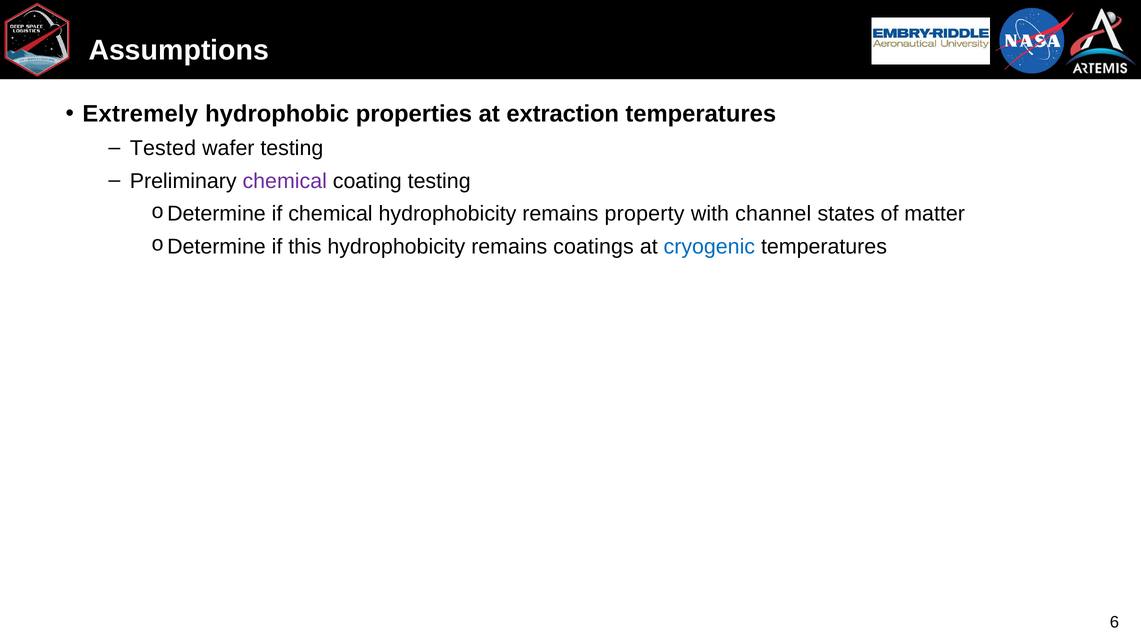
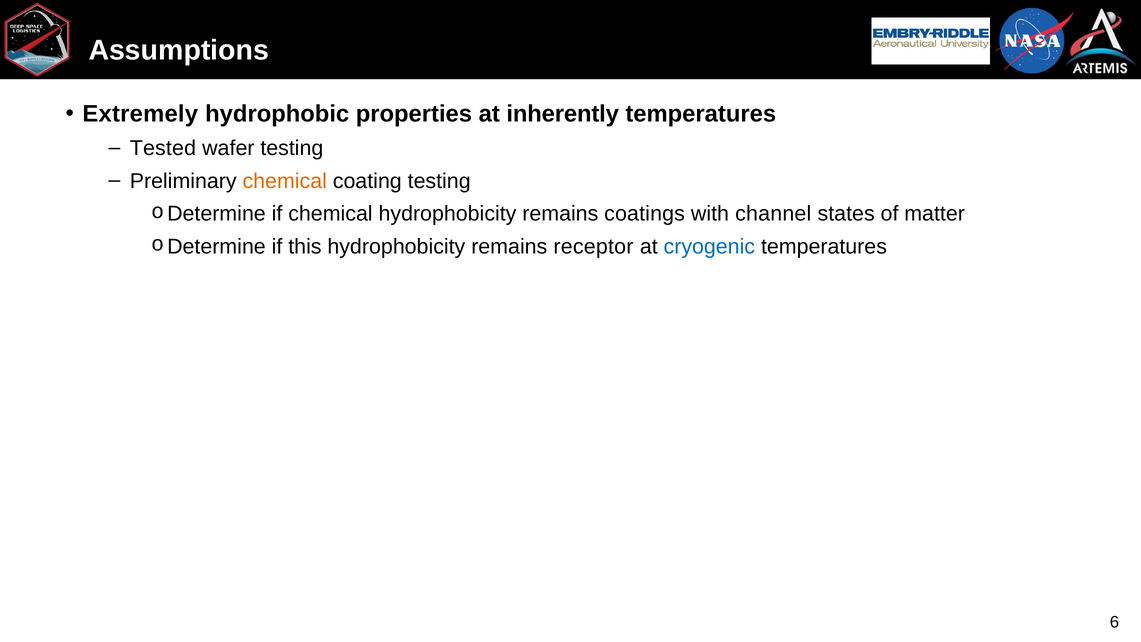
extraction: extraction -> inherently
chemical at (285, 181) colour: purple -> orange
property: property -> coatings
coatings: coatings -> receptor
